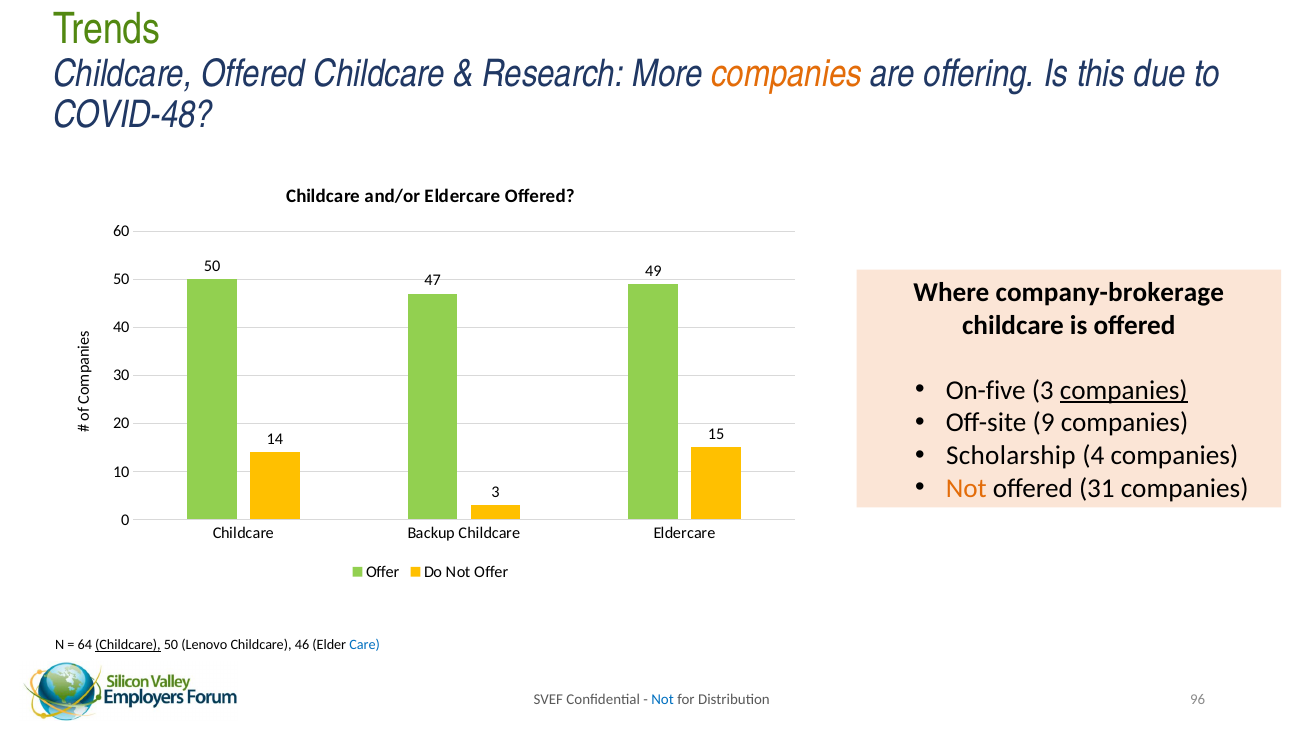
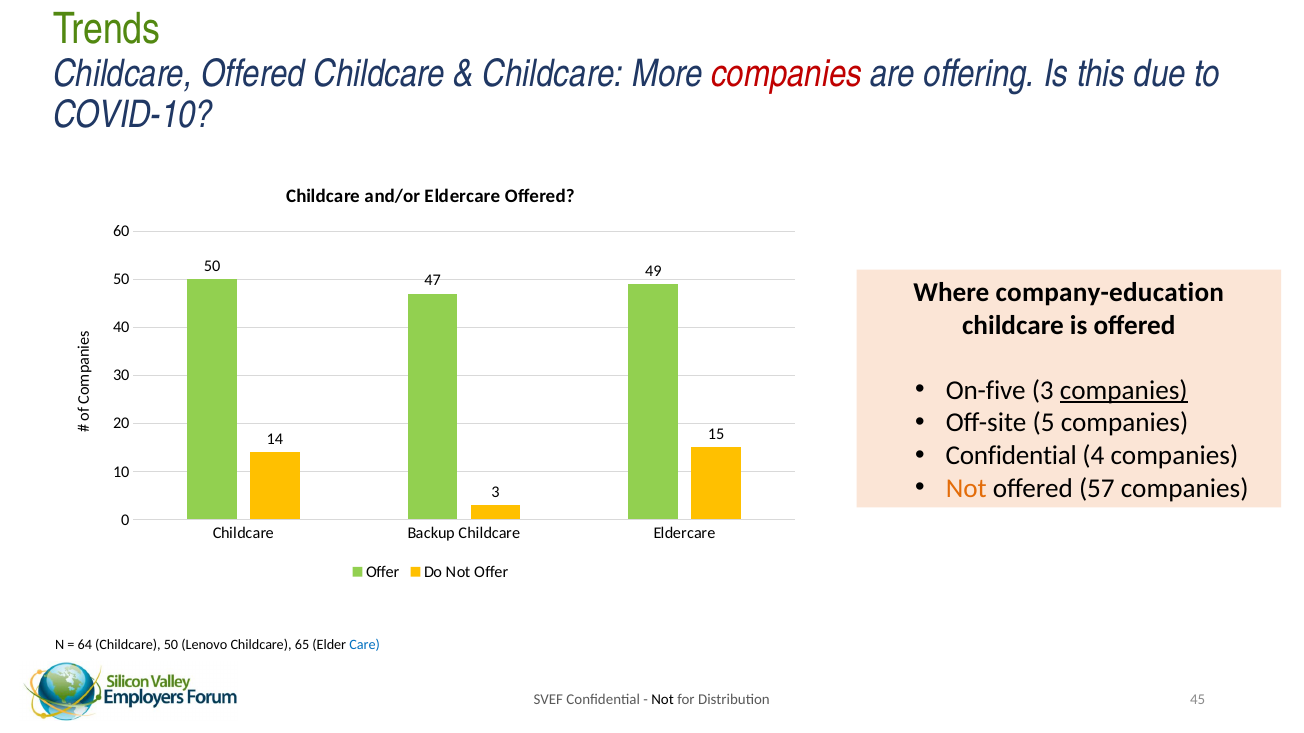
Research at (553, 74): Research -> Childcare
companies at (787, 74) colour: orange -> red
COVID-48: COVID-48 -> COVID-10
company-brokerage: company-brokerage -> company-education
9: 9 -> 5
Scholarship at (1011, 456): Scholarship -> Confidential
31: 31 -> 57
Childcare at (128, 646) underline: present -> none
46: 46 -> 65
Not at (663, 700) colour: blue -> black
96: 96 -> 45
